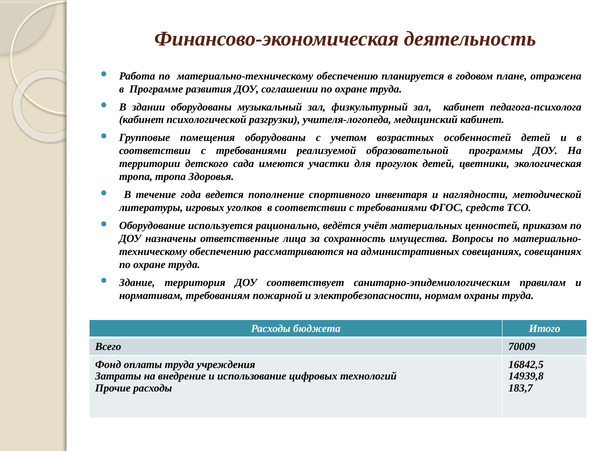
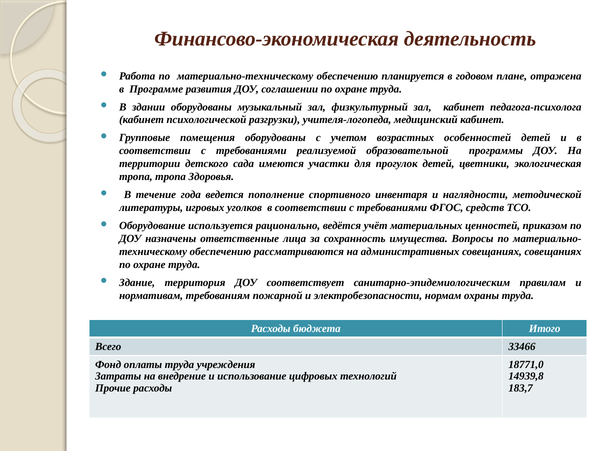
70009: 70009 -> 33466
16842,5: 16842,5 -> 18771,0
